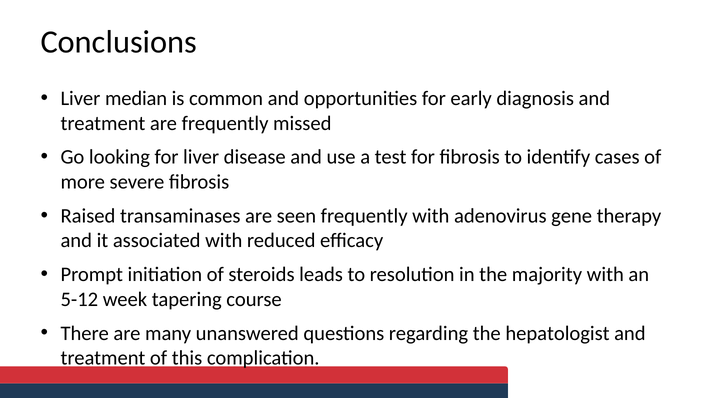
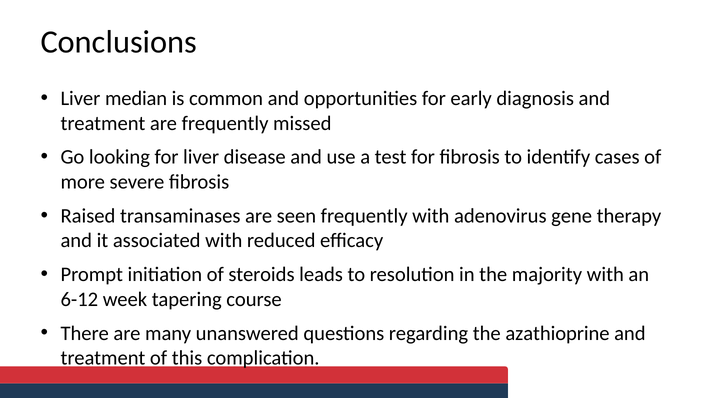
5-12: 5-12 -> 6-12
hepatologist: hepatologist -> azathioprine
